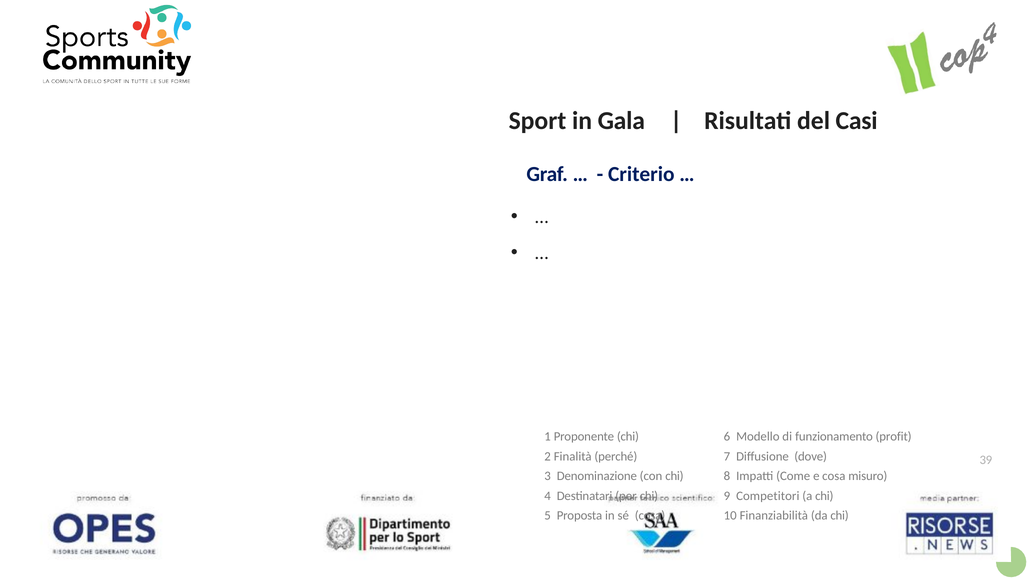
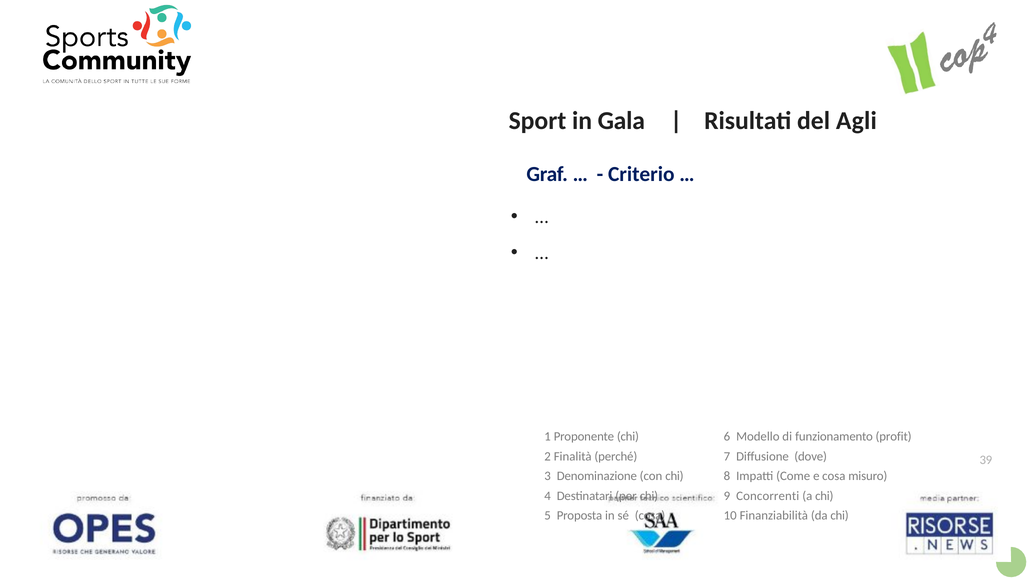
Casi: Casi -> Agli
Competitori: Competitori -> Concorrenti
